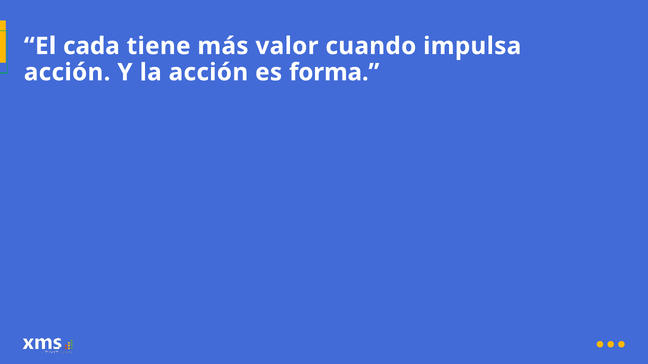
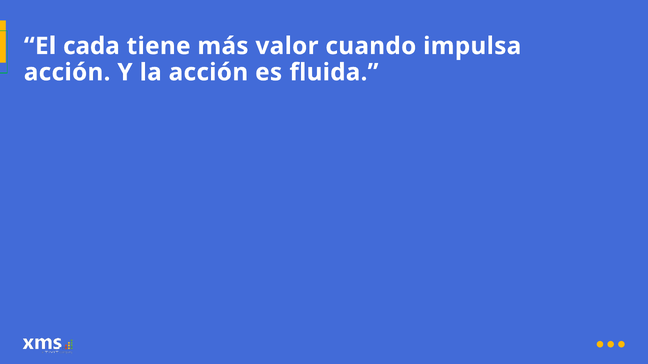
forma: forma -> fluida
